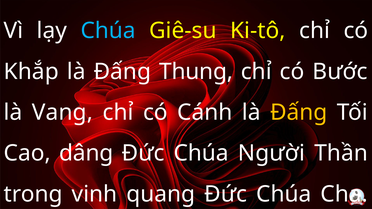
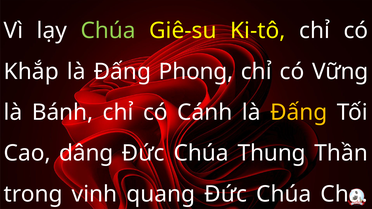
Chúa at (108, 31) colour: light blue -> light green
Thung: Thung -> Phong
Bước: Bước -> Vững
Vang: Vang -> Bánh
Người: Người -> Thung
